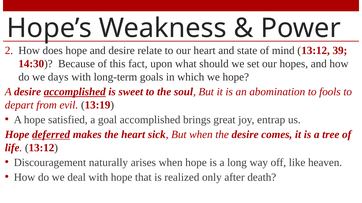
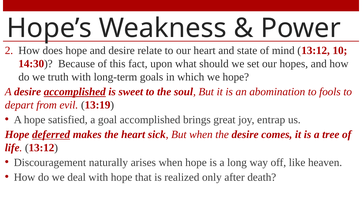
39: 39 -> 10
days: days -> truth
